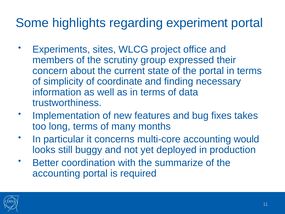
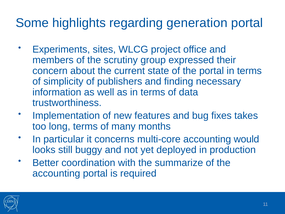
experiment: experiment -> generation
coordinate: coordinate -> publishers
